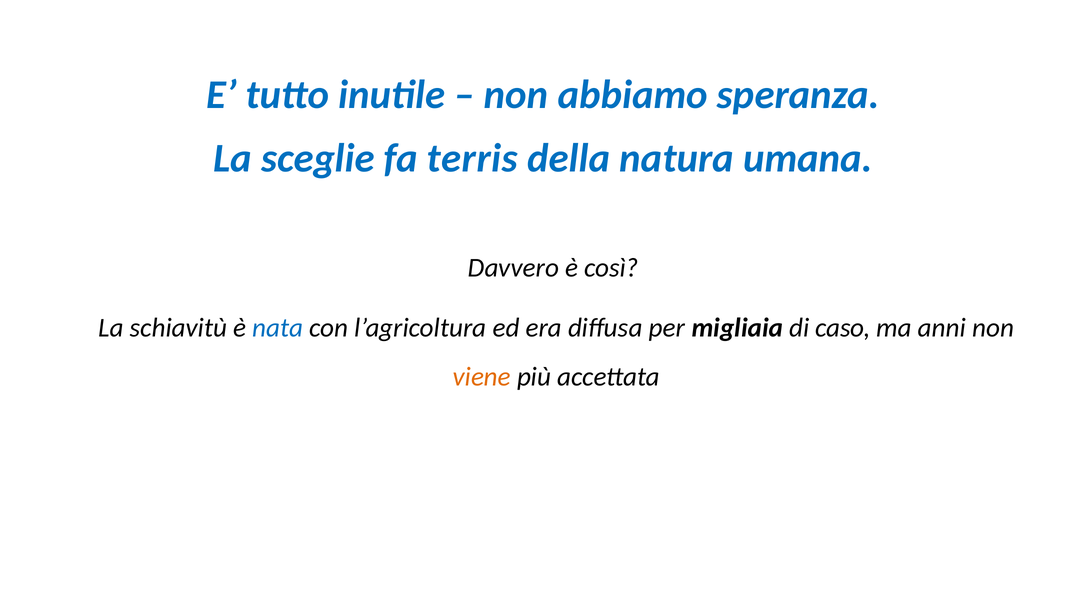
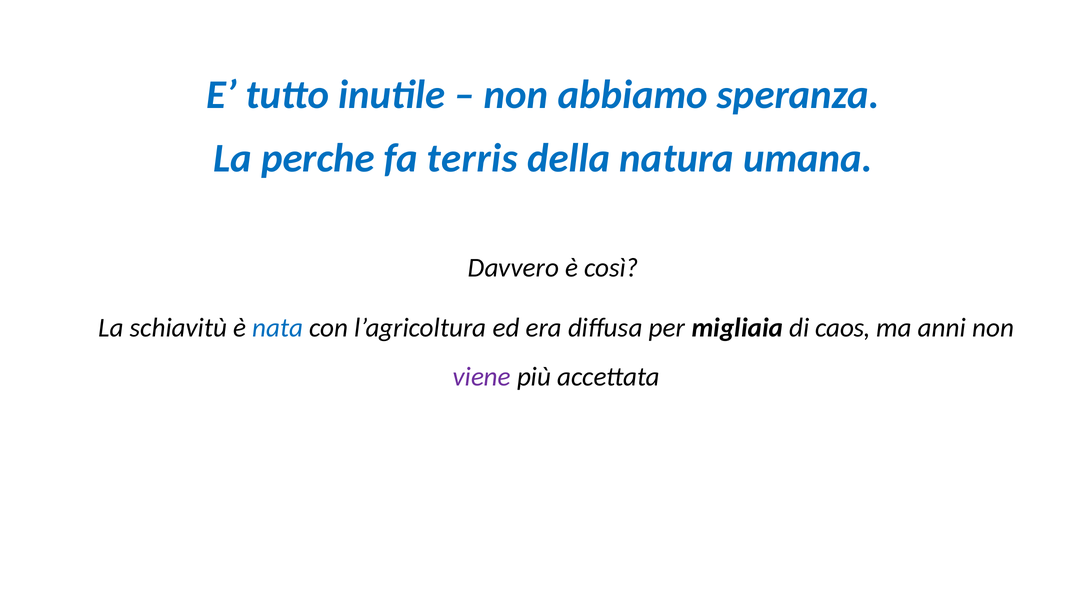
sceglie: sceglie -> perche
caso: caso -> caos
viene colour: orange -> purple
